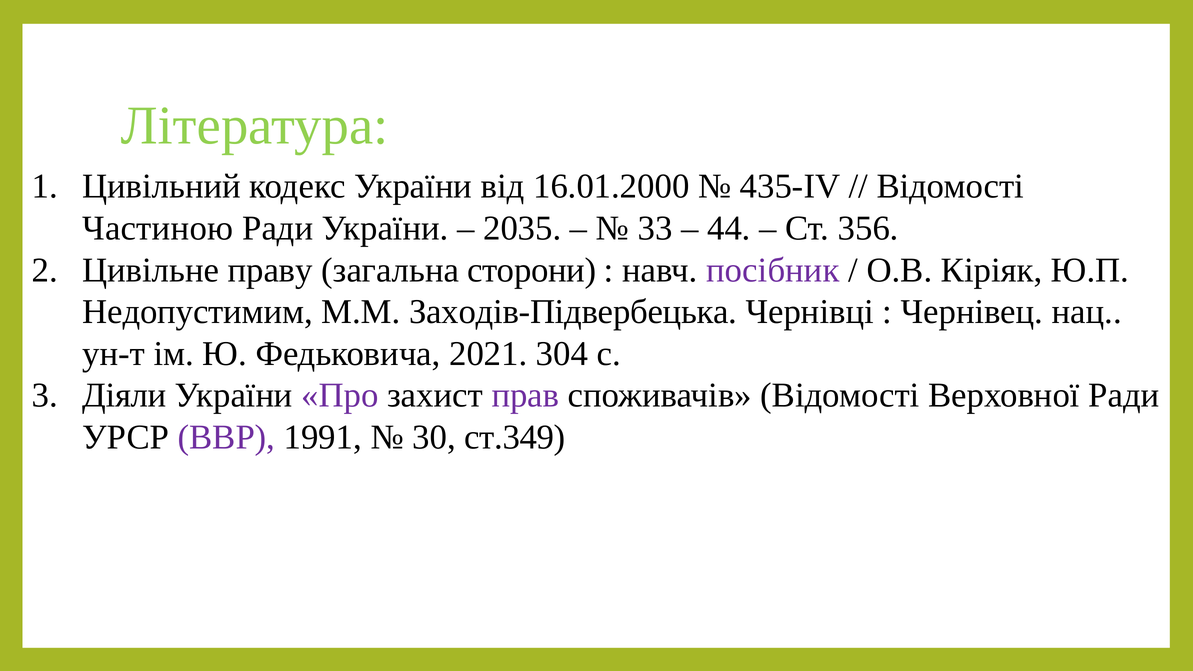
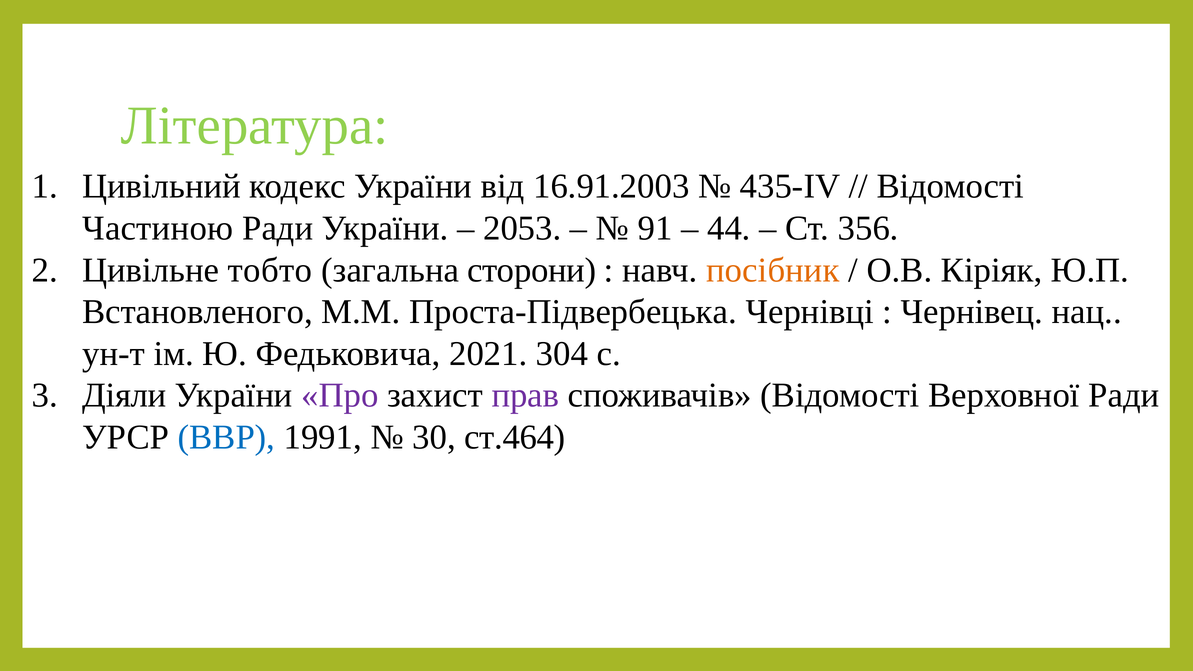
16.01.2000: 16.01.2000 -> 16.91.2003
2035: 2035 -> 2053
33: 33 -> 91
праву: праву -> тобто
посібник colour: purple -> orange
Недопустимим: Недопустимим -> Встановленого
Заходів-Підвербецька: Заходів-Підвербецька -> Проста-Підвербецька
ВВР colour: purple -> blue
ст.349: ст.349 -> ст.464
